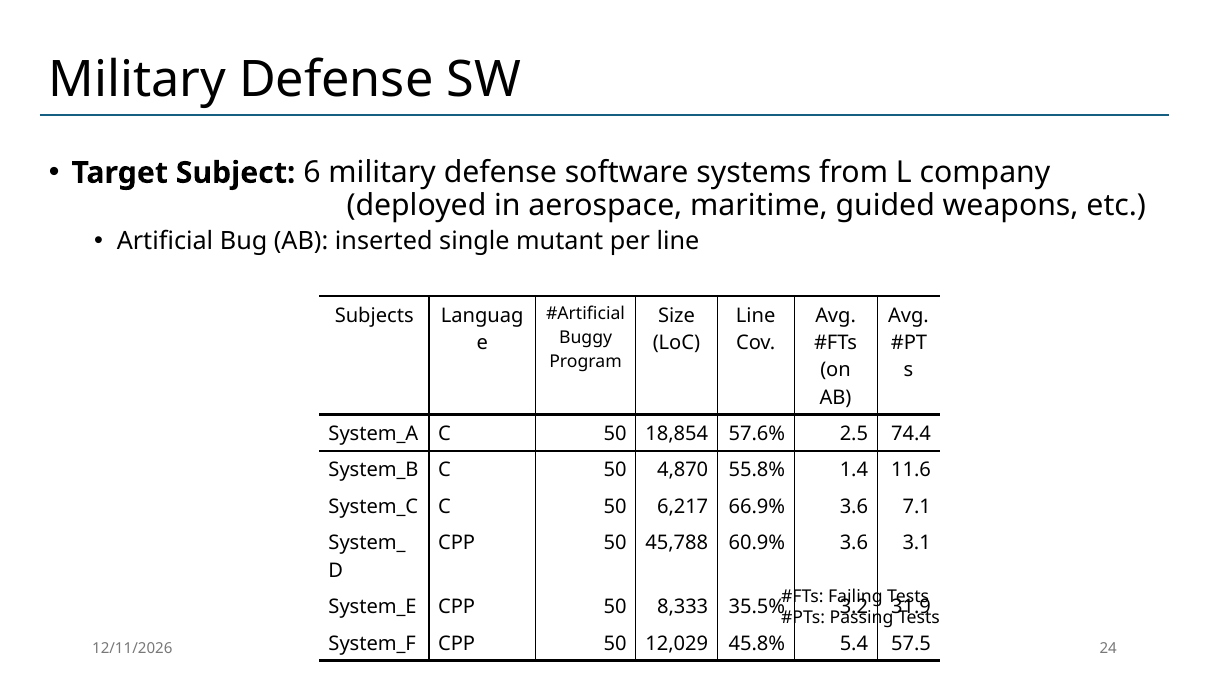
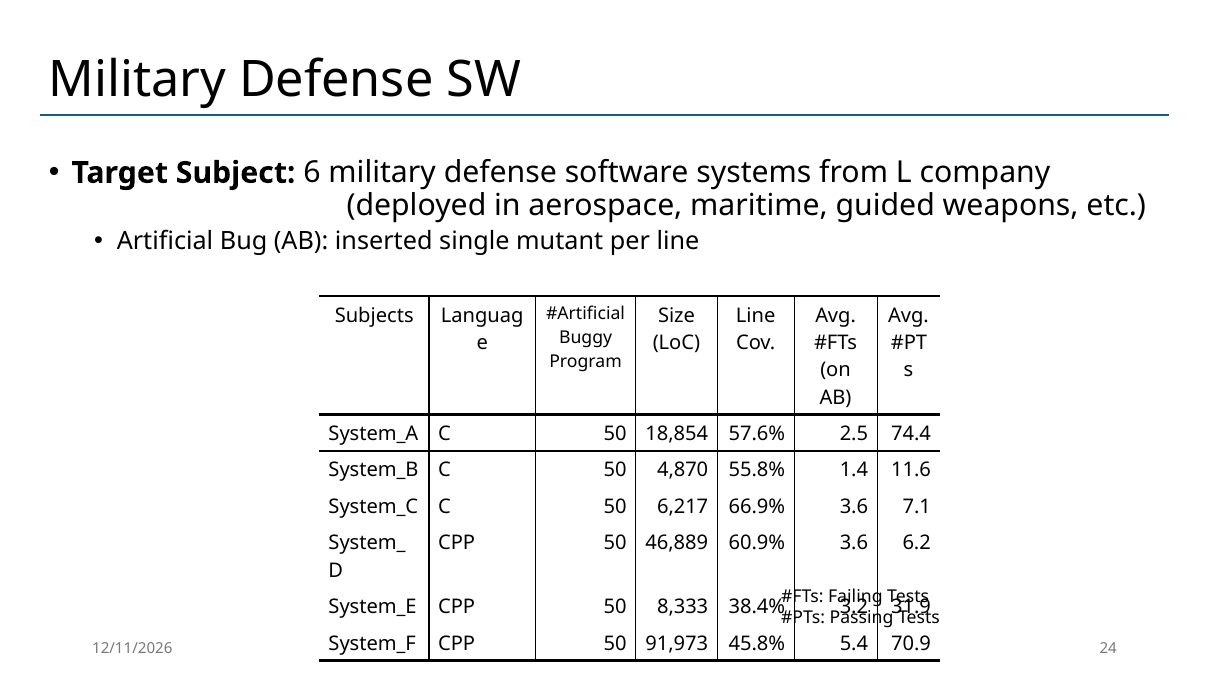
45,788: 45,788 -> 46,889
3.1: 3.1 -> 6.2
35.5%: 35.5% -> 38.4%
12,029: 12,029 -> 91,973
57.5: 57.5 -> 70.9
